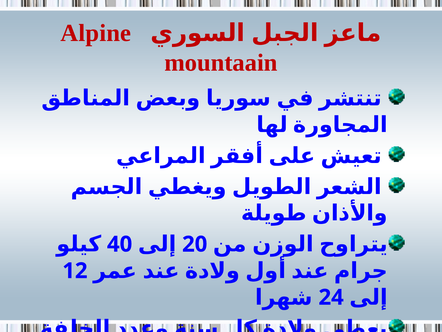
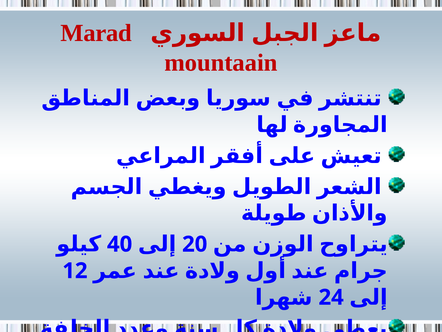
Alpine: Alpine -> Marad
